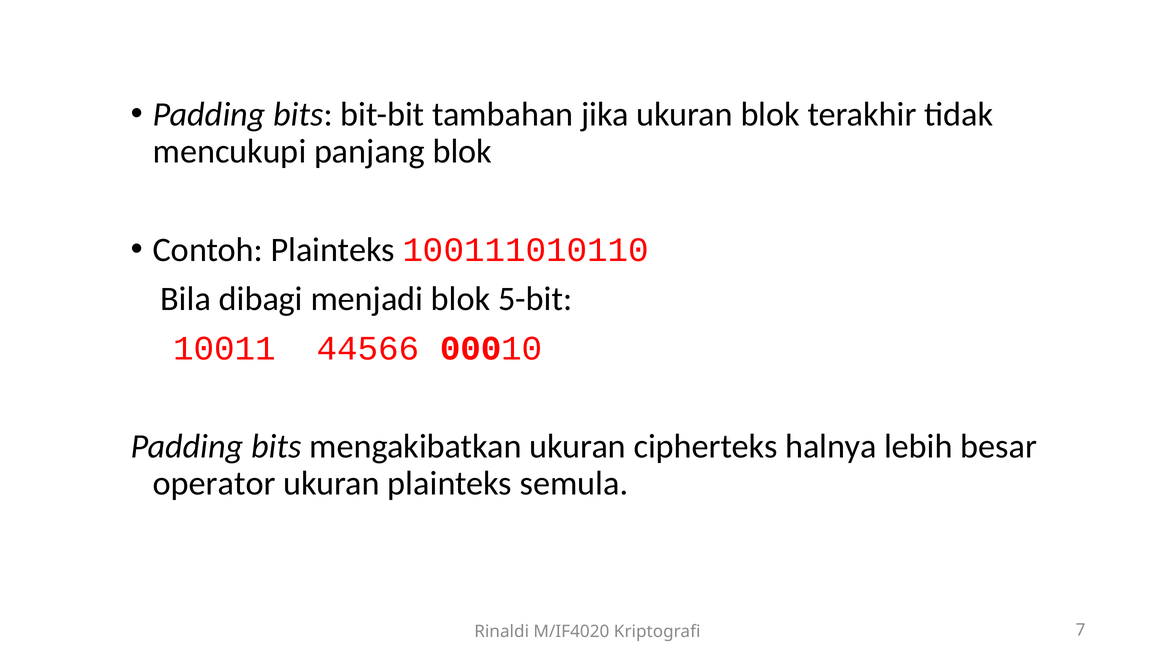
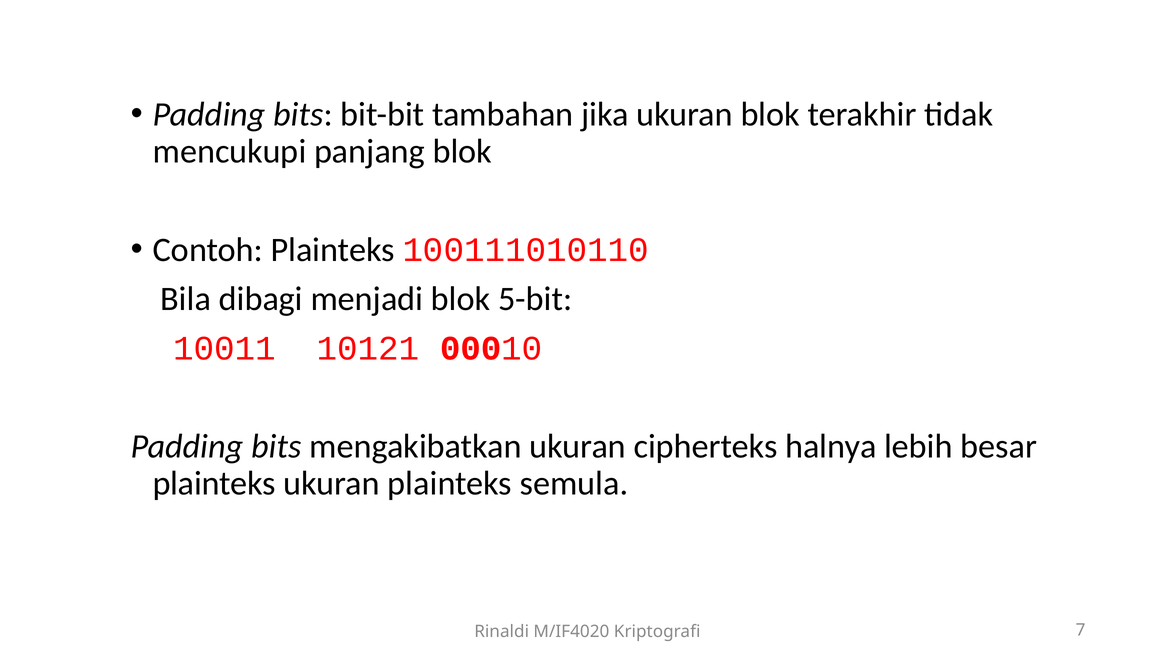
44566: 44566 -> 10121
operator at (214, 483): operator -> plainteks
